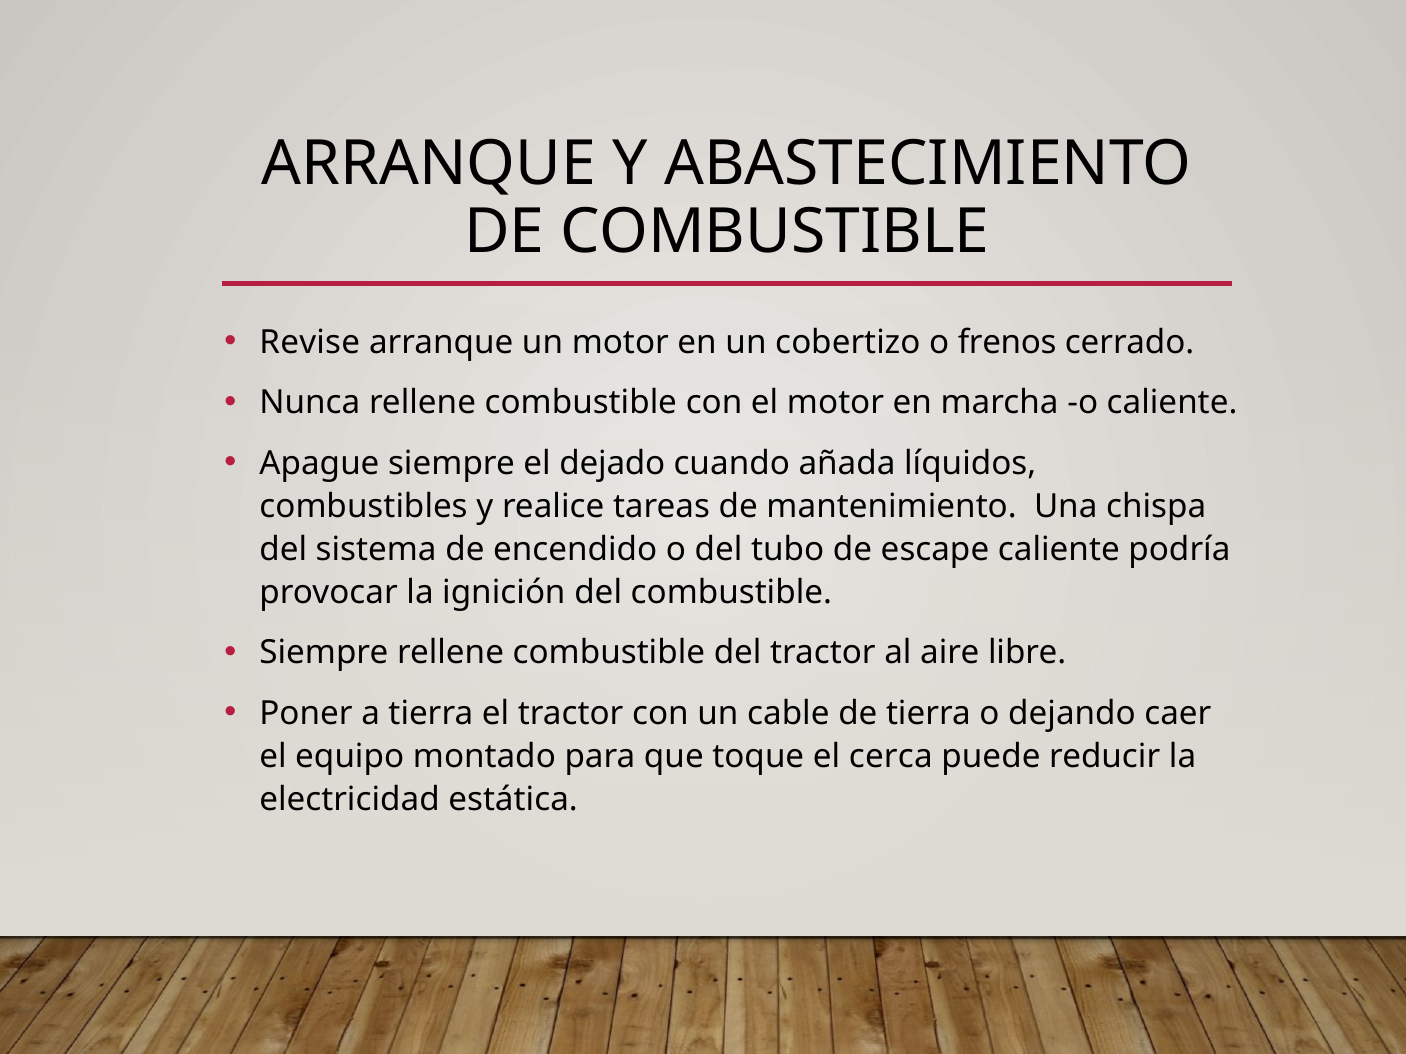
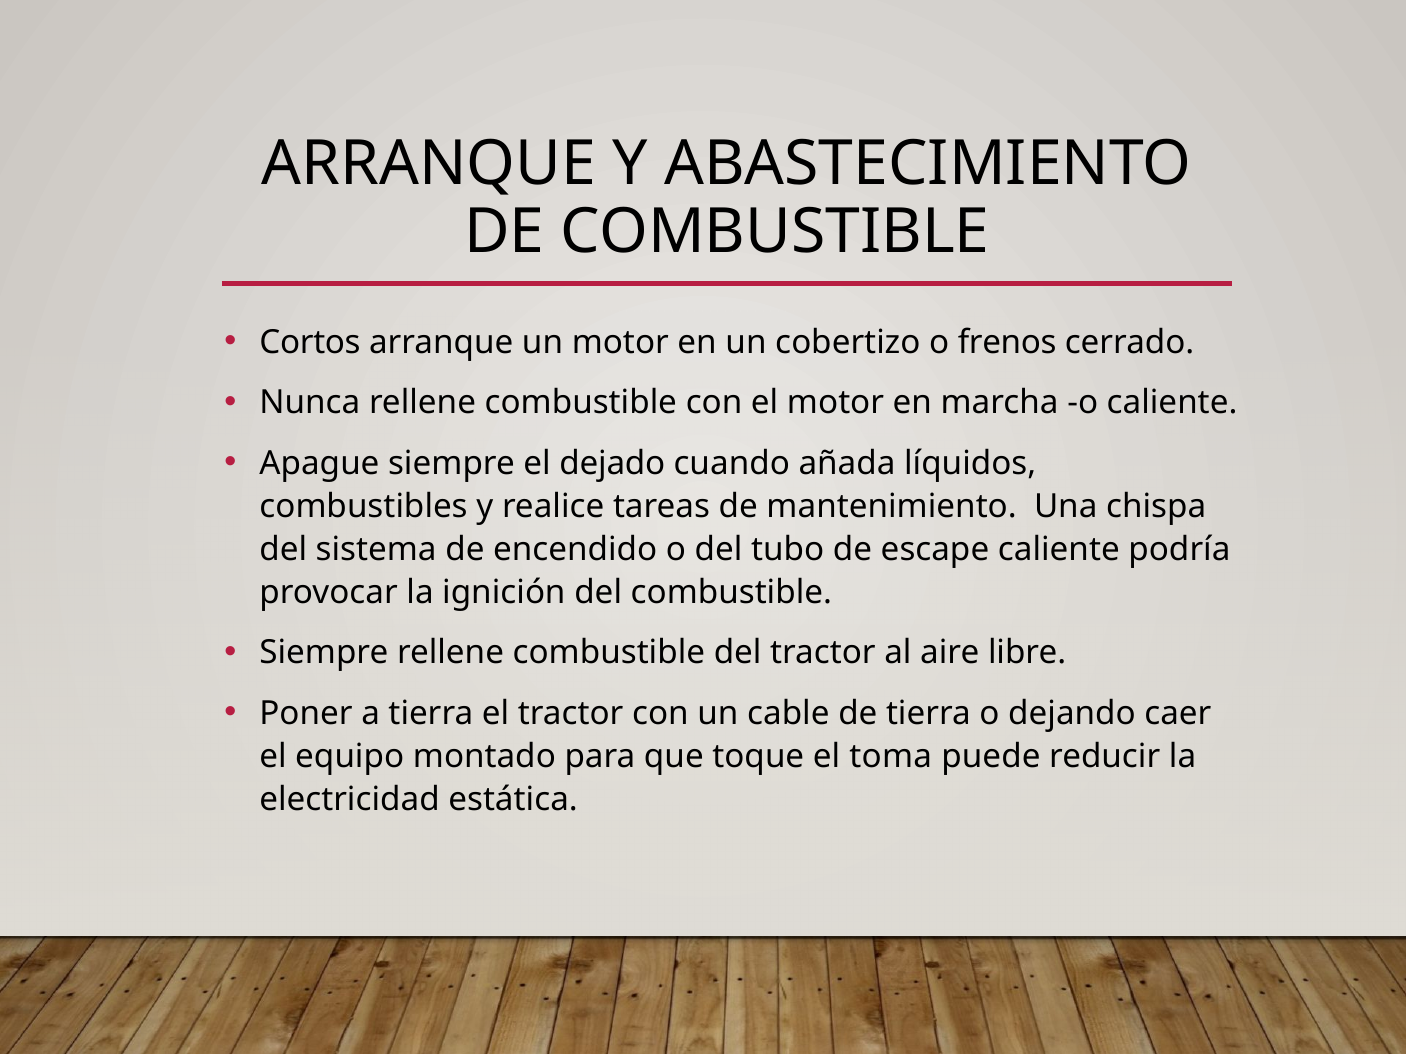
Revise: Revise -> Cortos
cerca: cerca -> toma
